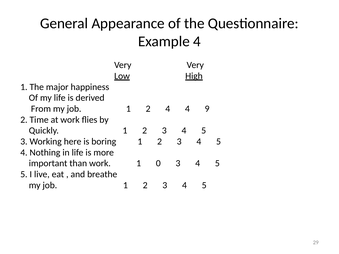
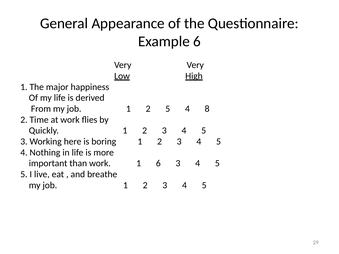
Example 4: 4 -> 6
2 4: 4 -> 5
9: 9 -> 8
1 0: 0 -> 6
